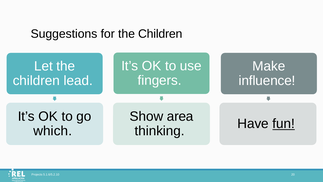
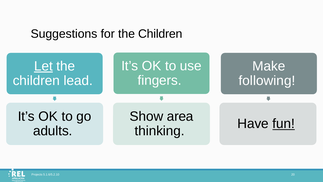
Let underline: none -> present
influence: influence -> following
which: which -> adults
